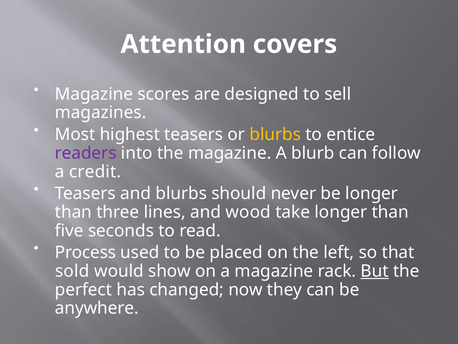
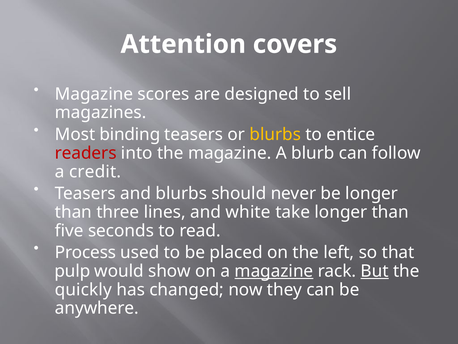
highest: highest -> binding
readers colour: purple -> red
wood: wood -> white
sold: sold -> pulp
magazine at (274, 271) underline: none -> present
perfect: perfect -> quickly
